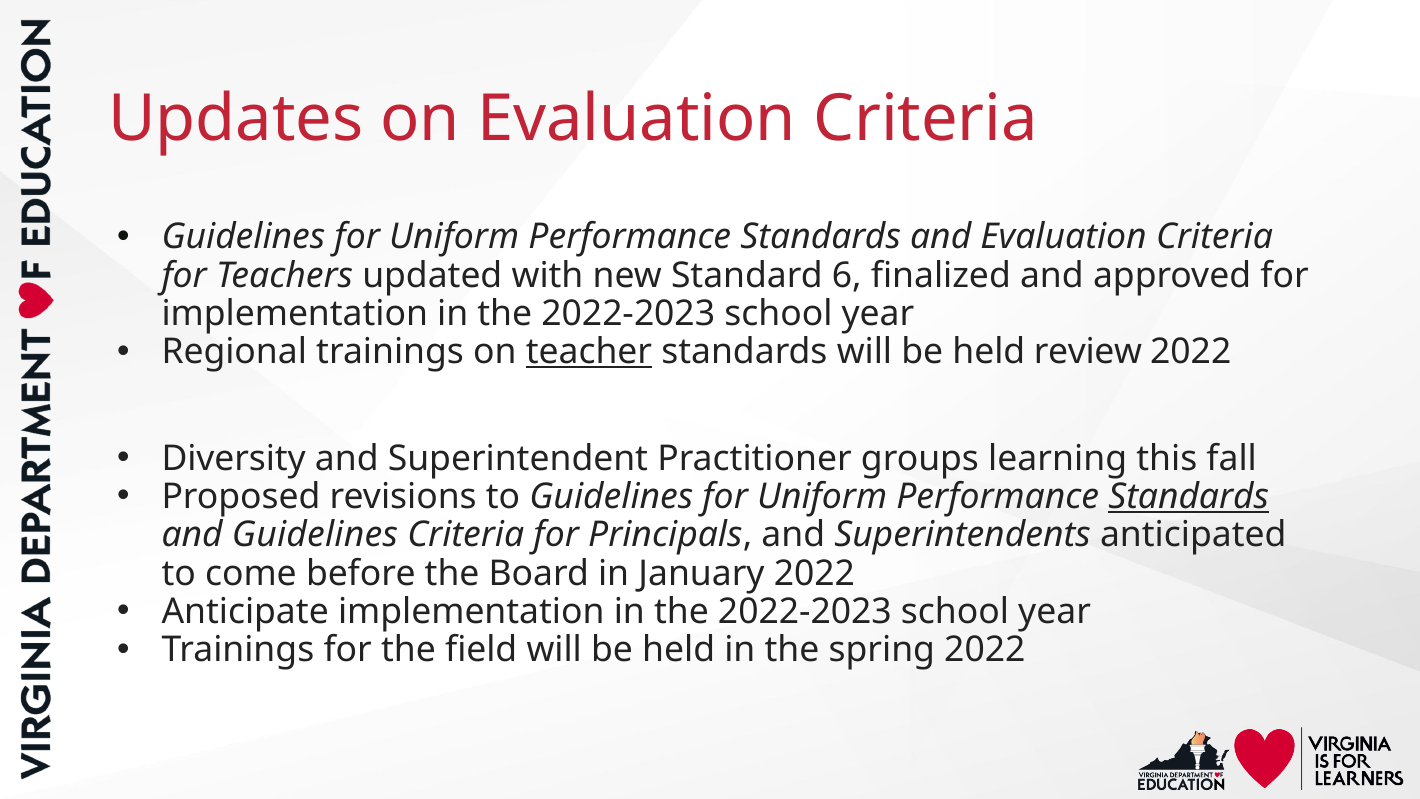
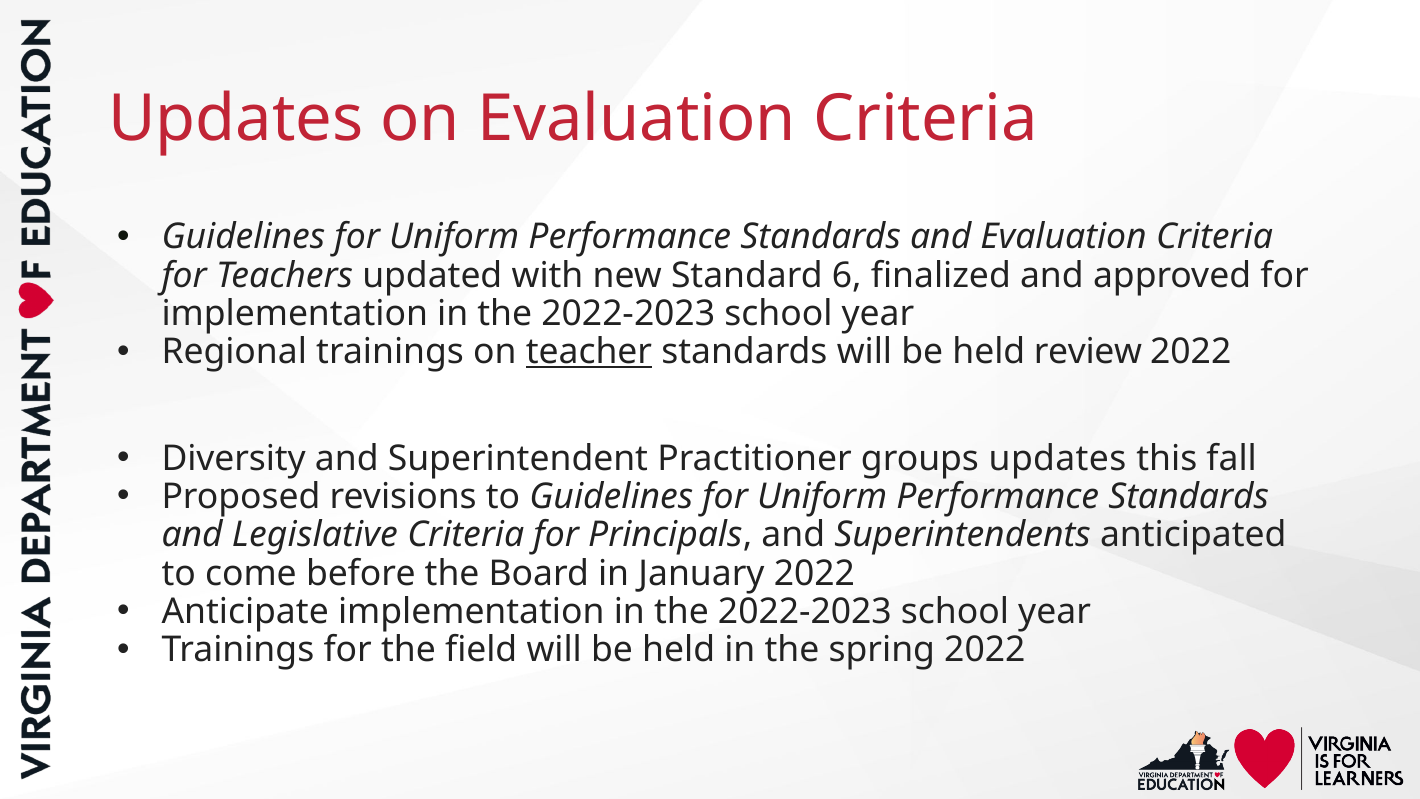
groups learning: learning -> updates
Standards at (1189, 496) underline: present -> none
and Guidelines: Guidelines -> Legislative
